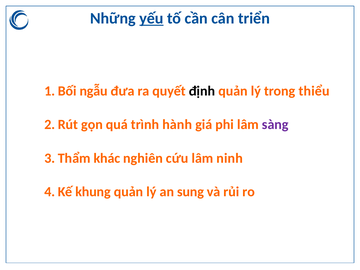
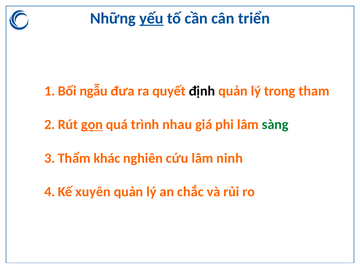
thiểu: thiểu -> tham
gọn underline: none -> present
hành: hành -> nhau
sàng colour: purple -> green
khung: khung -> xuyên
sung: sung -> chắc
